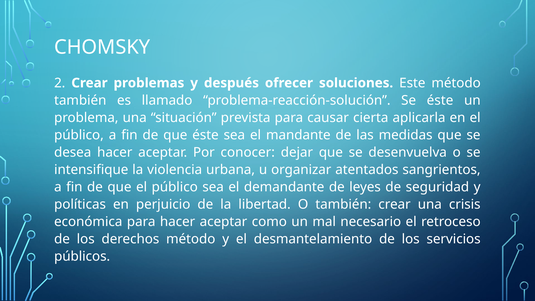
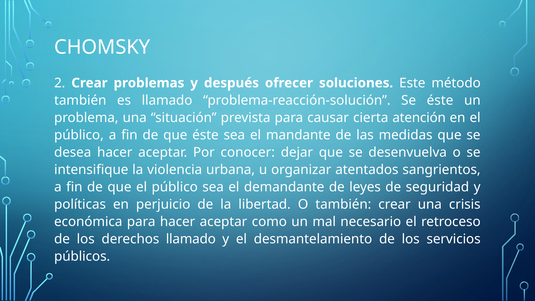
aplicarla: aplicarla -> atención
derechos método: método -> llamado
